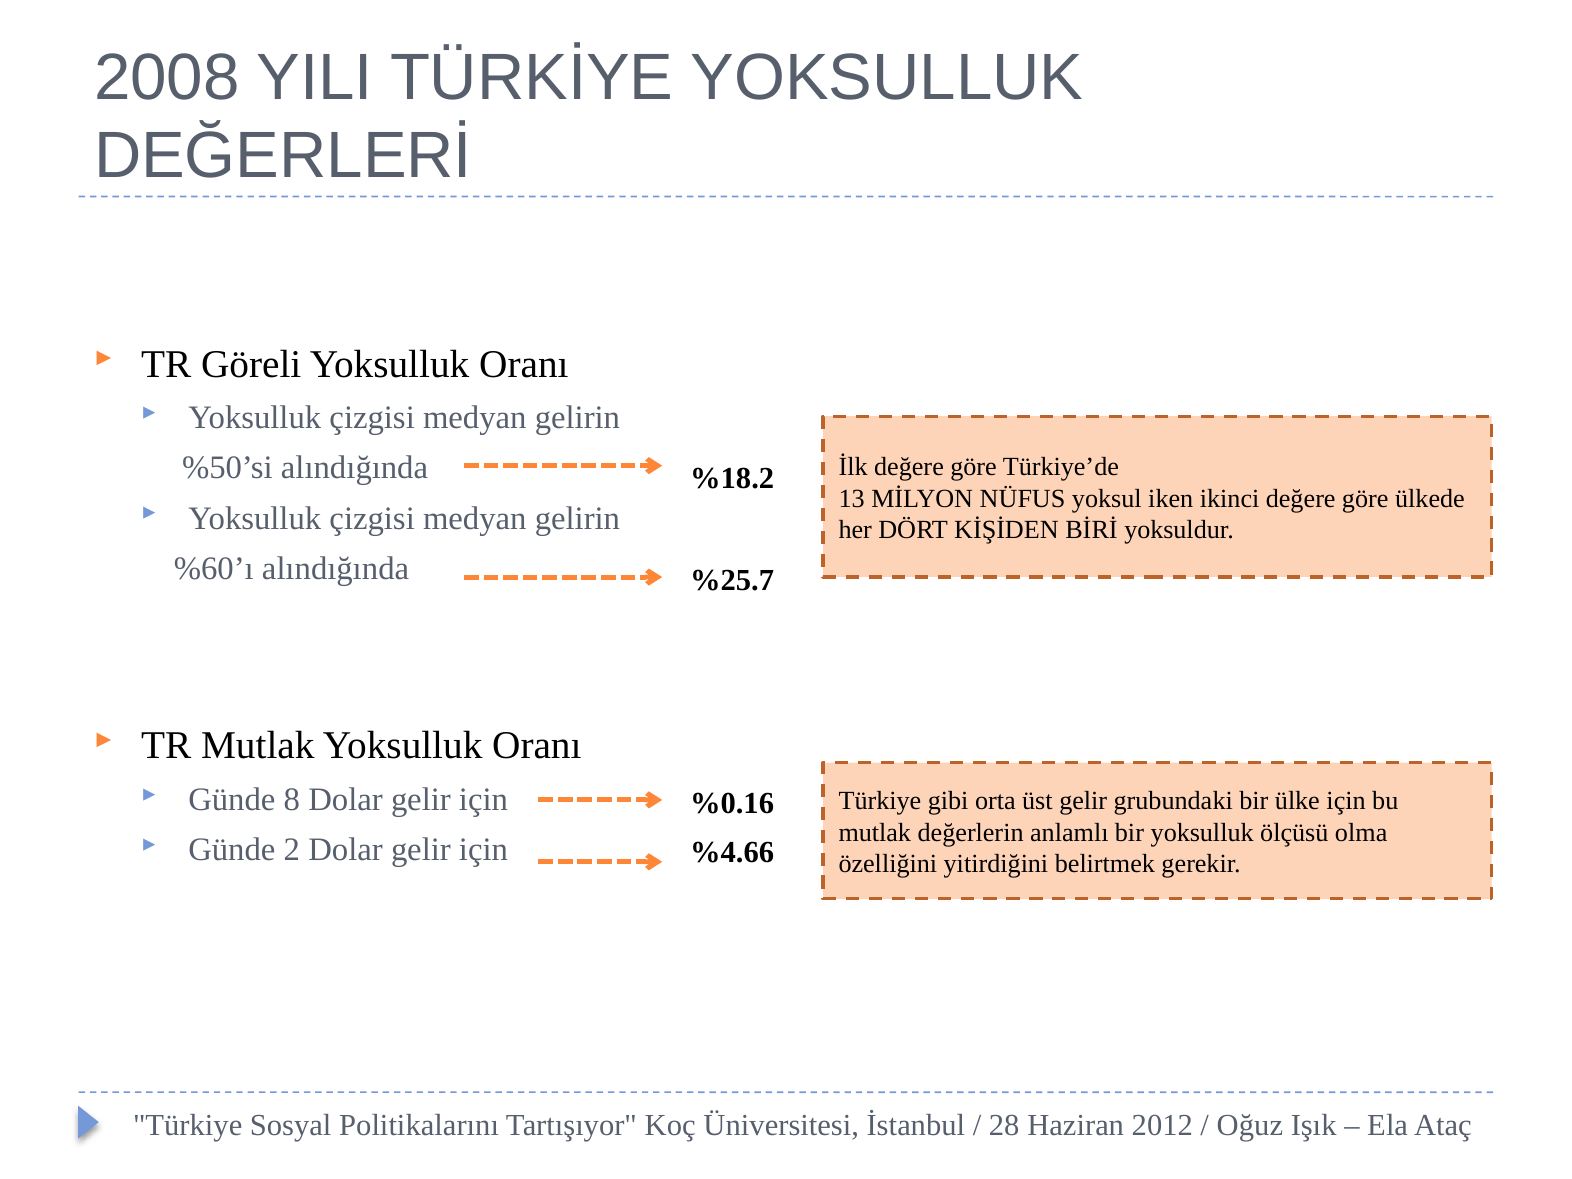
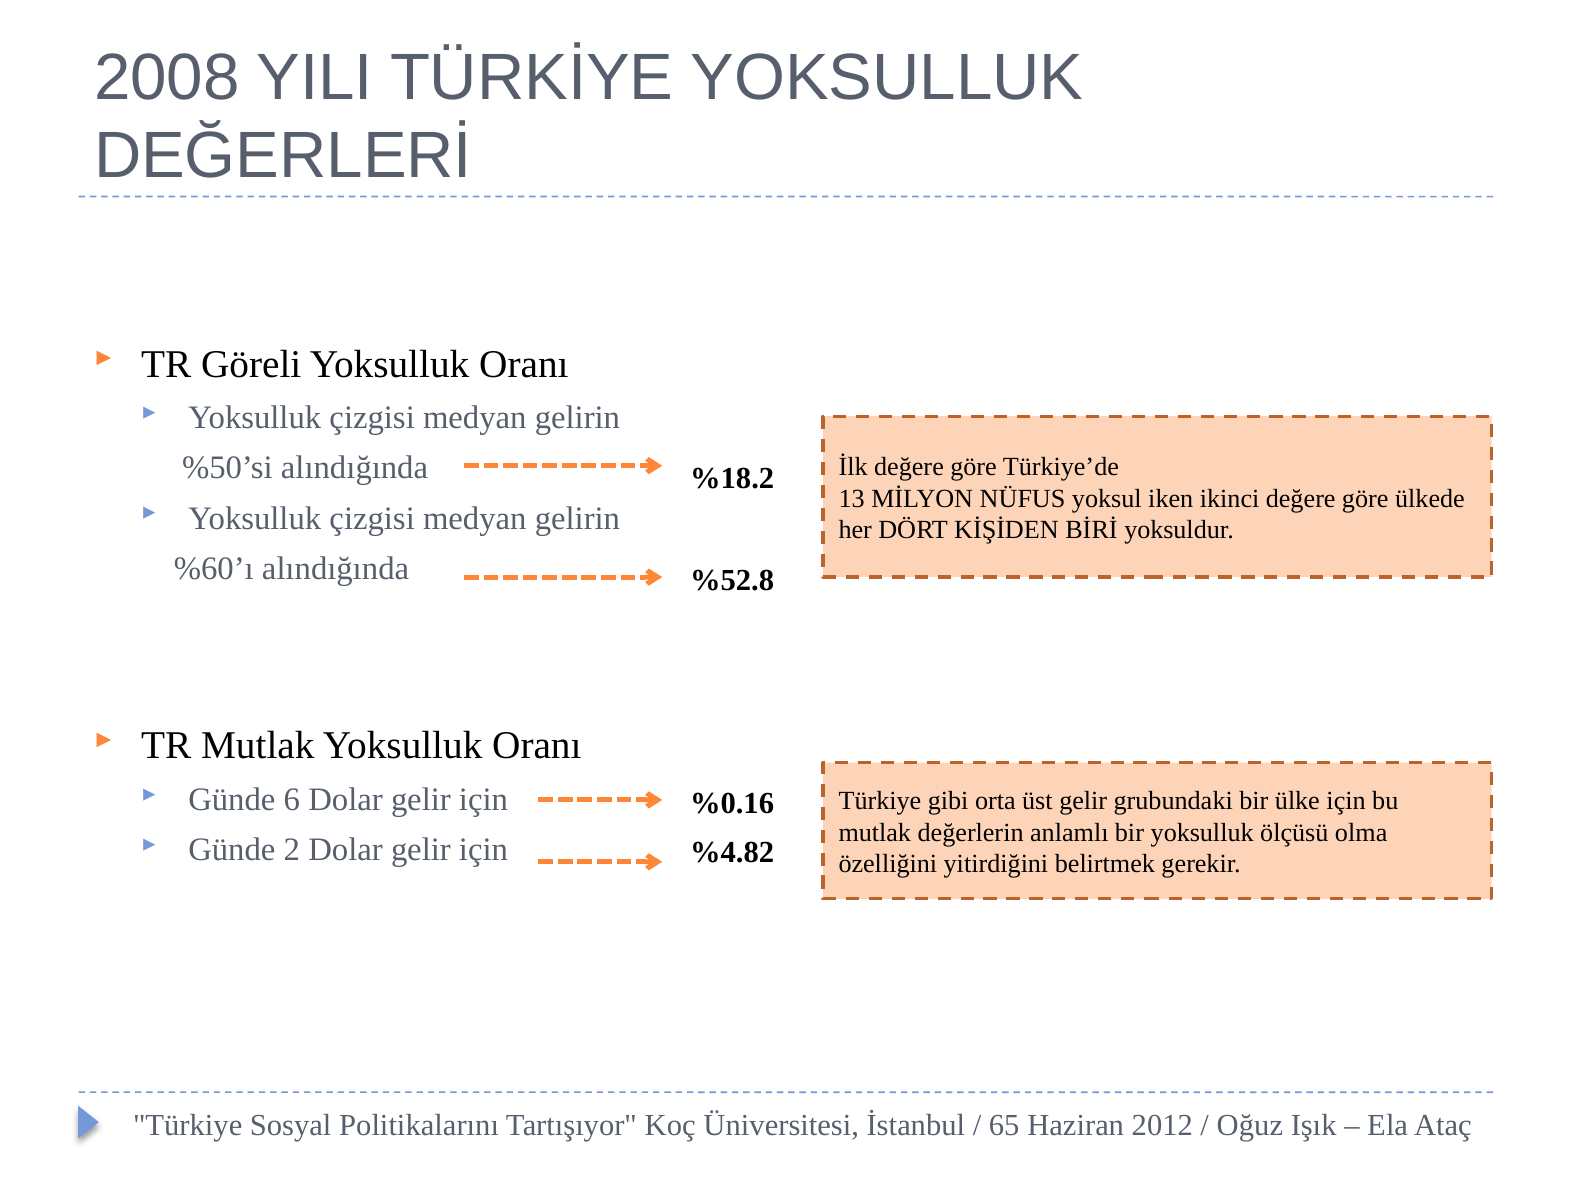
%25.7: %25.7 -> %52.8
8: 8 -> 6
%4.66: %4.66 -> %4.82
28: 28 -> 65
